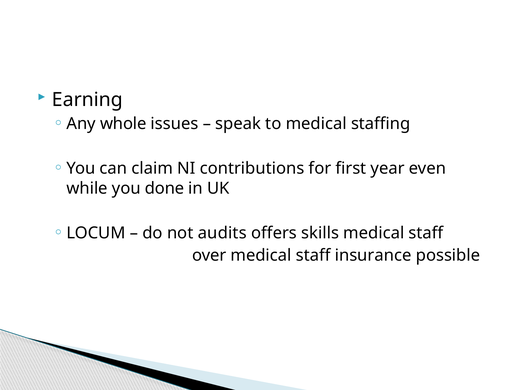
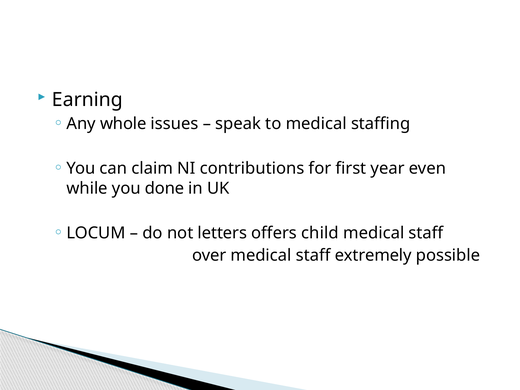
audits: audits -> letters
skills: skills -> child
insurance: insurance -> extremely
